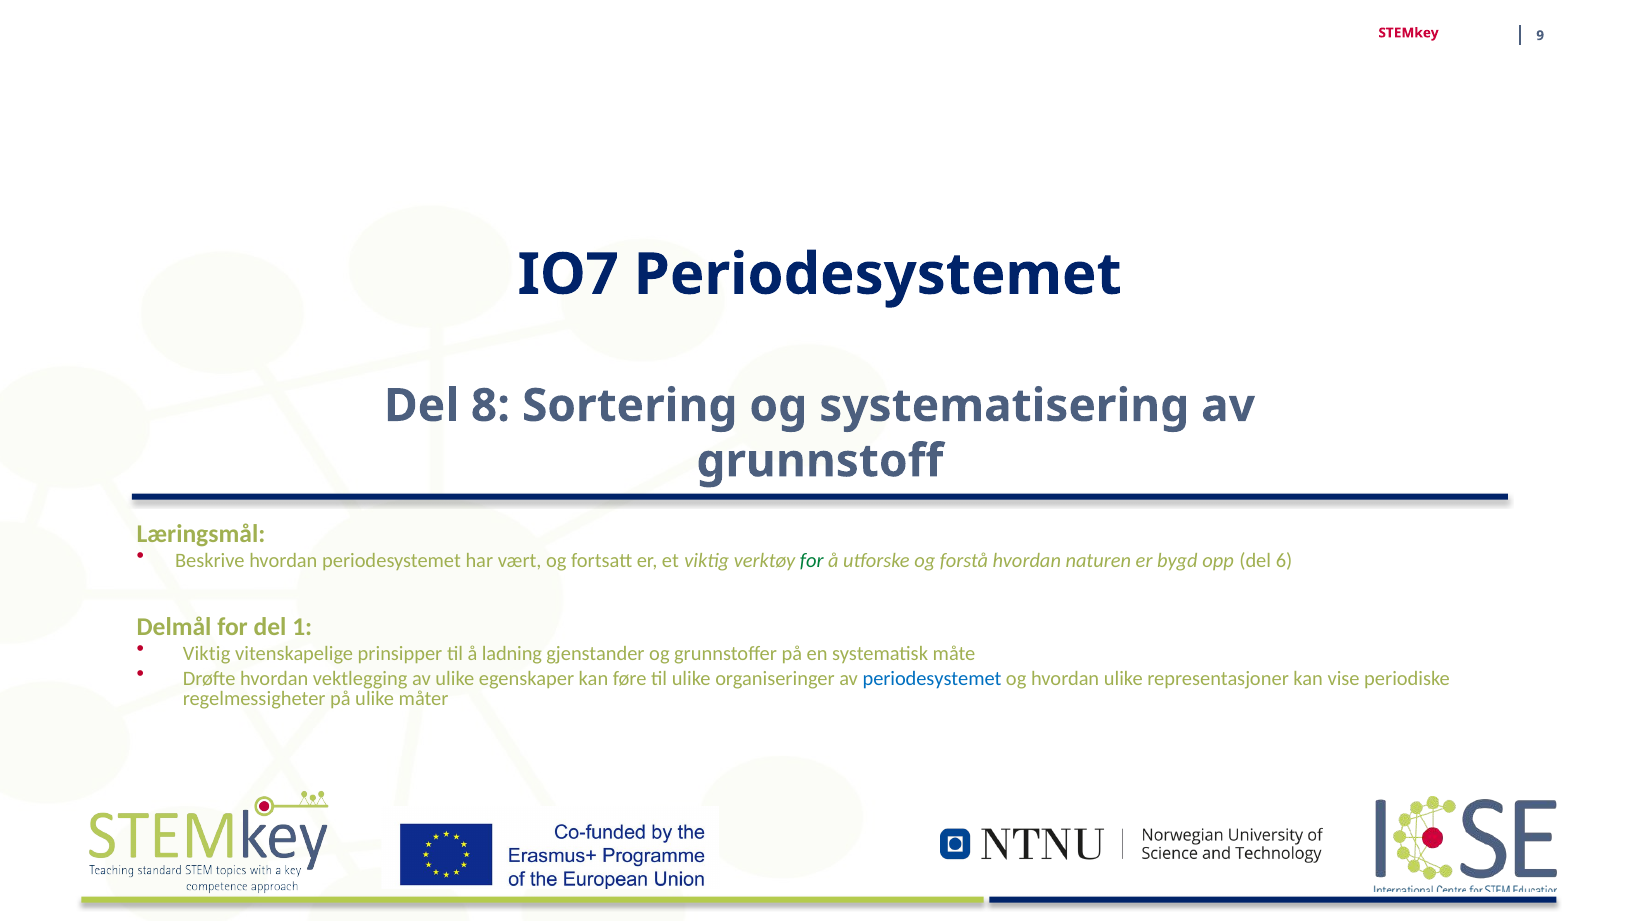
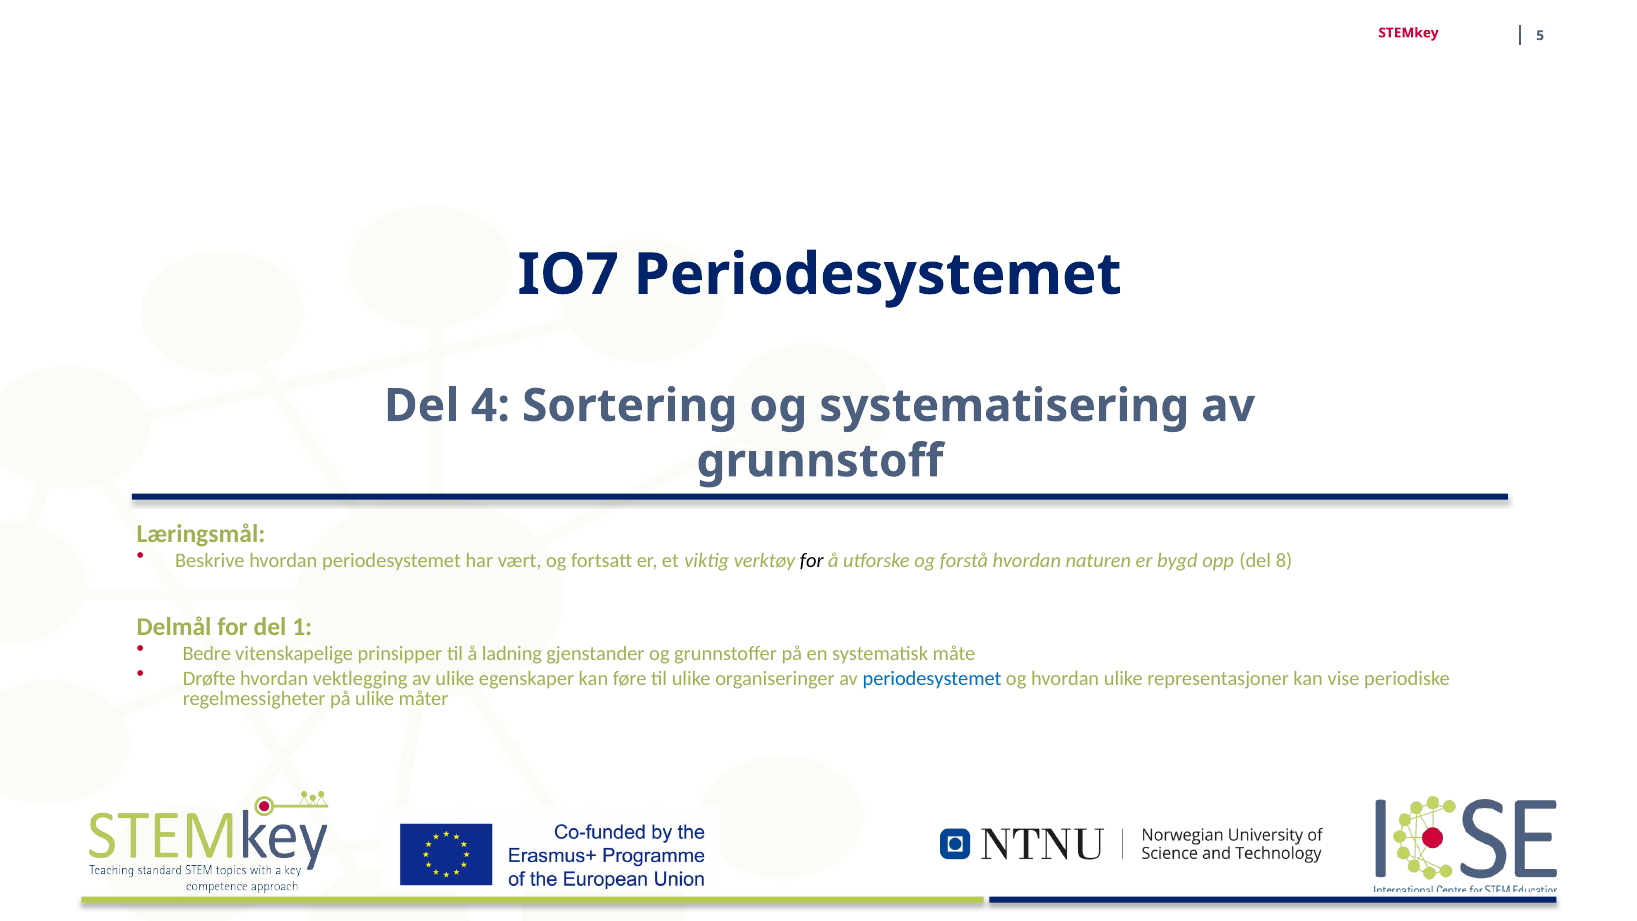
9: 9 -> 5
8: 8 -> 4
for at (812, 560) colour: green -> black
6: 6 -> 8
Viktig at (207, 654): Viktig -> Bedre
